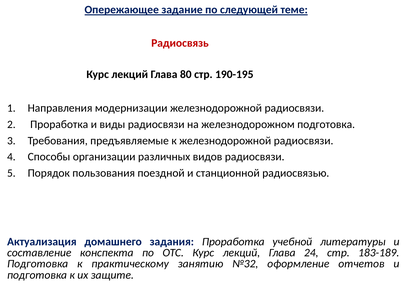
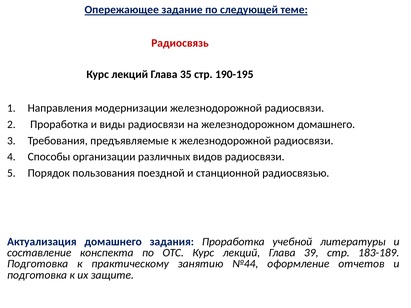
80: 80 -> 35
железнодорожном подготовка: подготовка -> домашнего
24: 24 -> 39
№32: №32 -> №44
